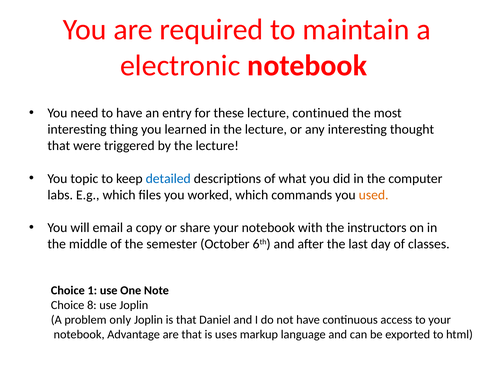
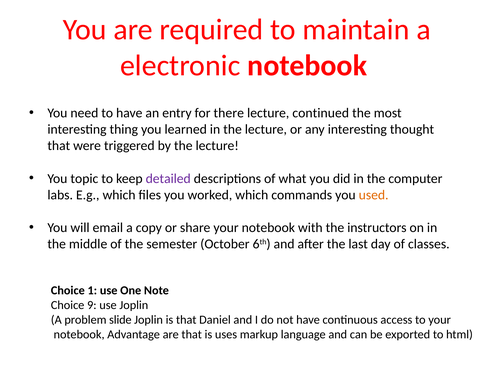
these: these -> there
detailed colour: blue -> purple
8: 8 -> 9
only: only -> slide
